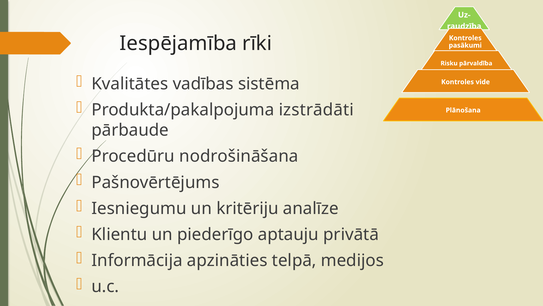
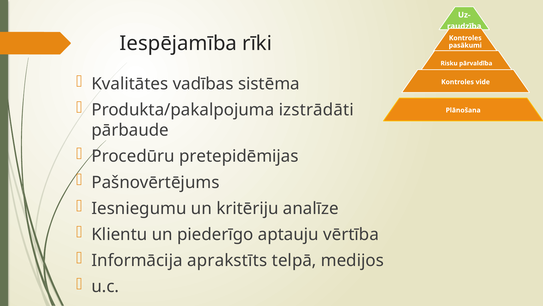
nodrošināšana: nodrošināšana -> pretepidēmijas
privātā: privātā -> vērtība
apzināties: apzināties -> aprakstīts
